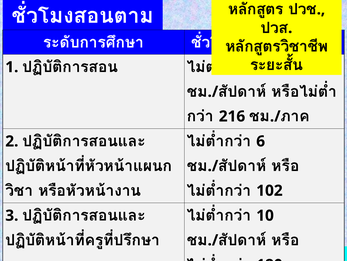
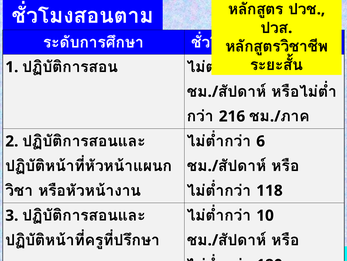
102: 102 -> 118
